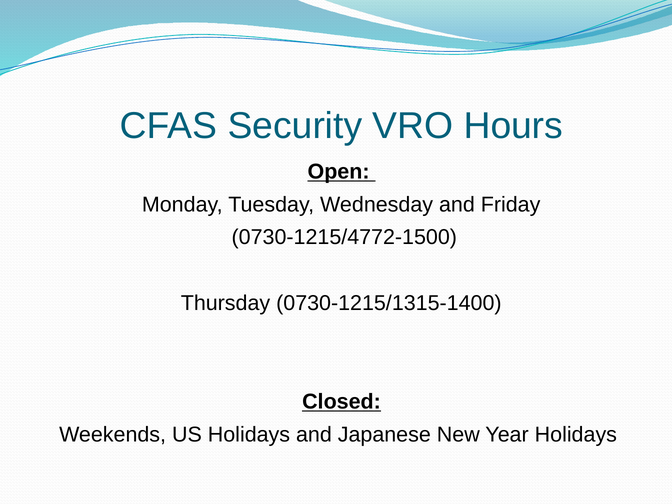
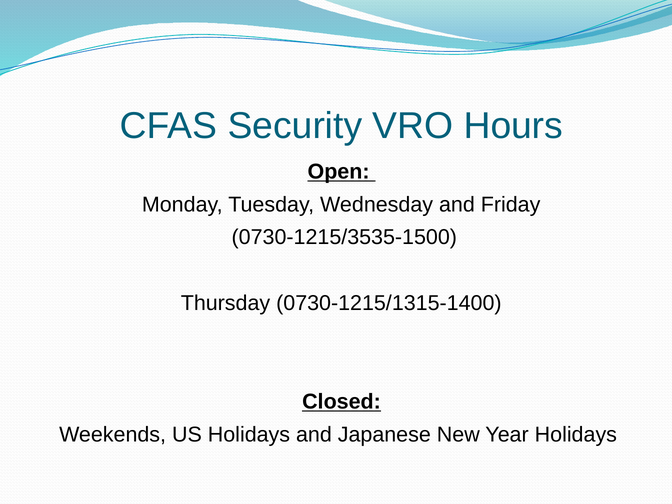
0730-1215/4772-1500: 0730-1215/4772-1500 -> 0730-1215/3535-1500
